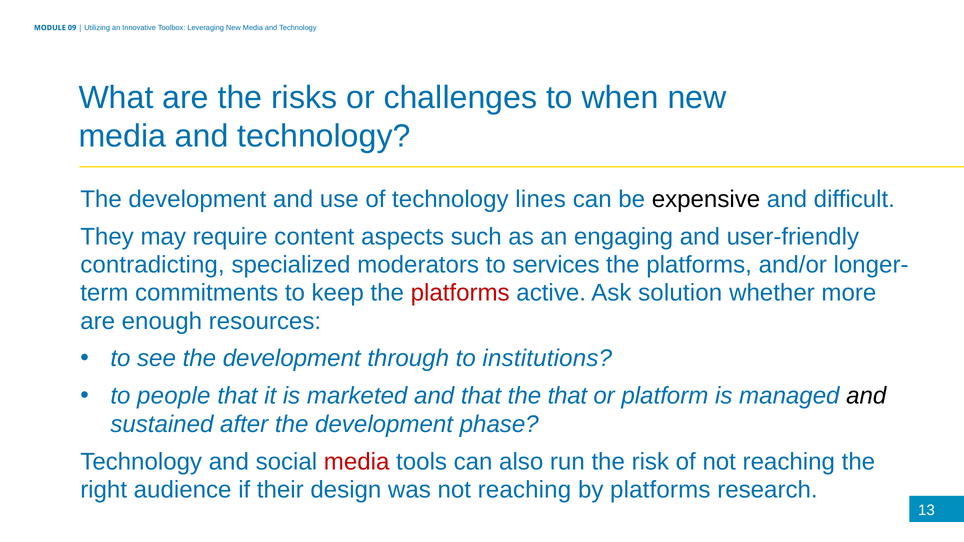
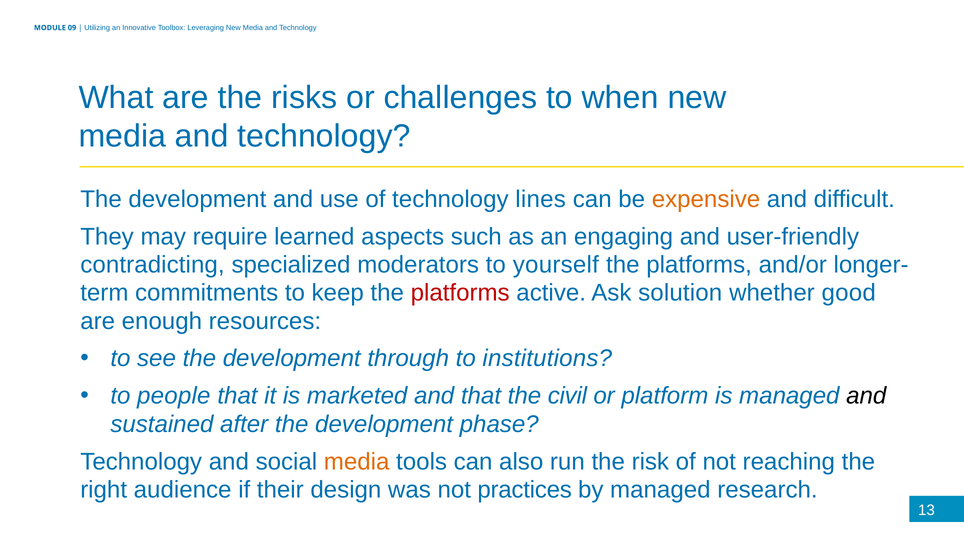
expensive colour: black -> orange
content: content -> learned
services: services -> yourself
more: more -> good
the that: that -> civil
media at (357, 462) colour: red -> orange
was not reaching: reaching -> practices
by platforms: platforms -> managed
